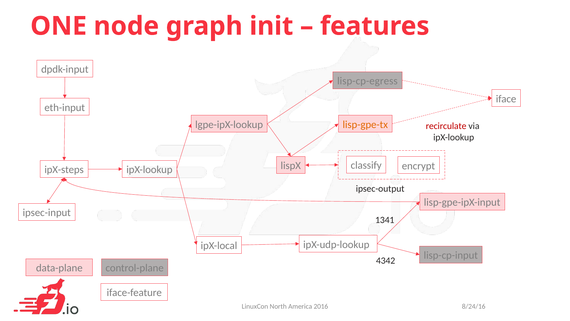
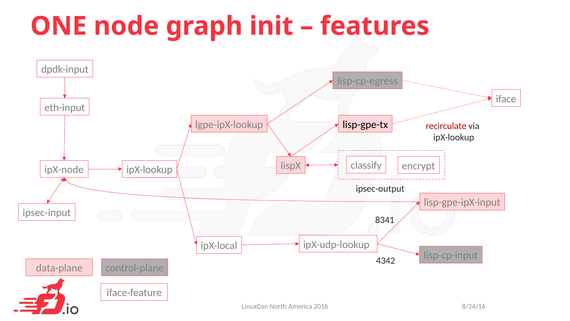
lisp-gpe-tx colour: orange -> black
ipX-steps: ipX-steps -> ipX-node
1341: 1341 -> 8341
